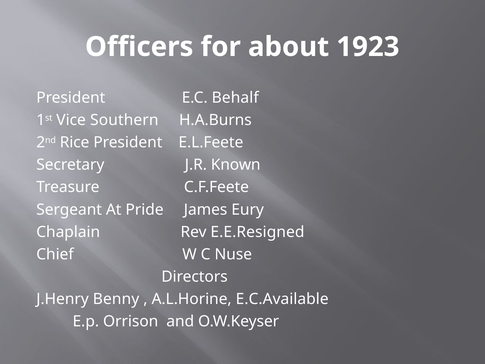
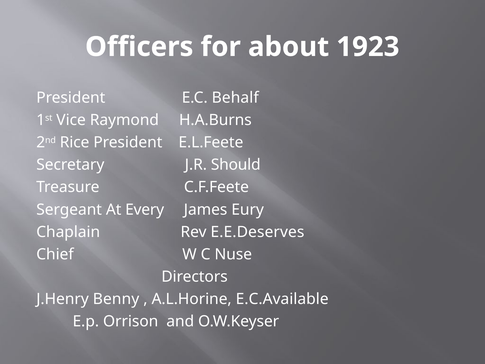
Southern: Southern -> Raymond
Known: Known -> Should
Pride: Pride -> Every
E.E.Resigned: E.E.Resigned -> E.E.Deserves
